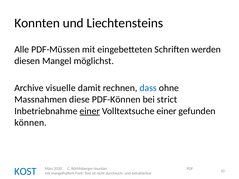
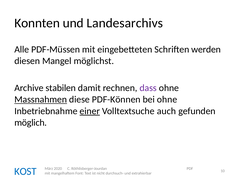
Liechtensteins: Liechtensteins -> Landesarchivs
visuelle: visuelle -> stabilen
dass colour: blue -> purple
Massnahmen underline: none -> present
bei strict: strict -> ohne
Volltextsuche einer: einer -> auch
können: können -> möglich
